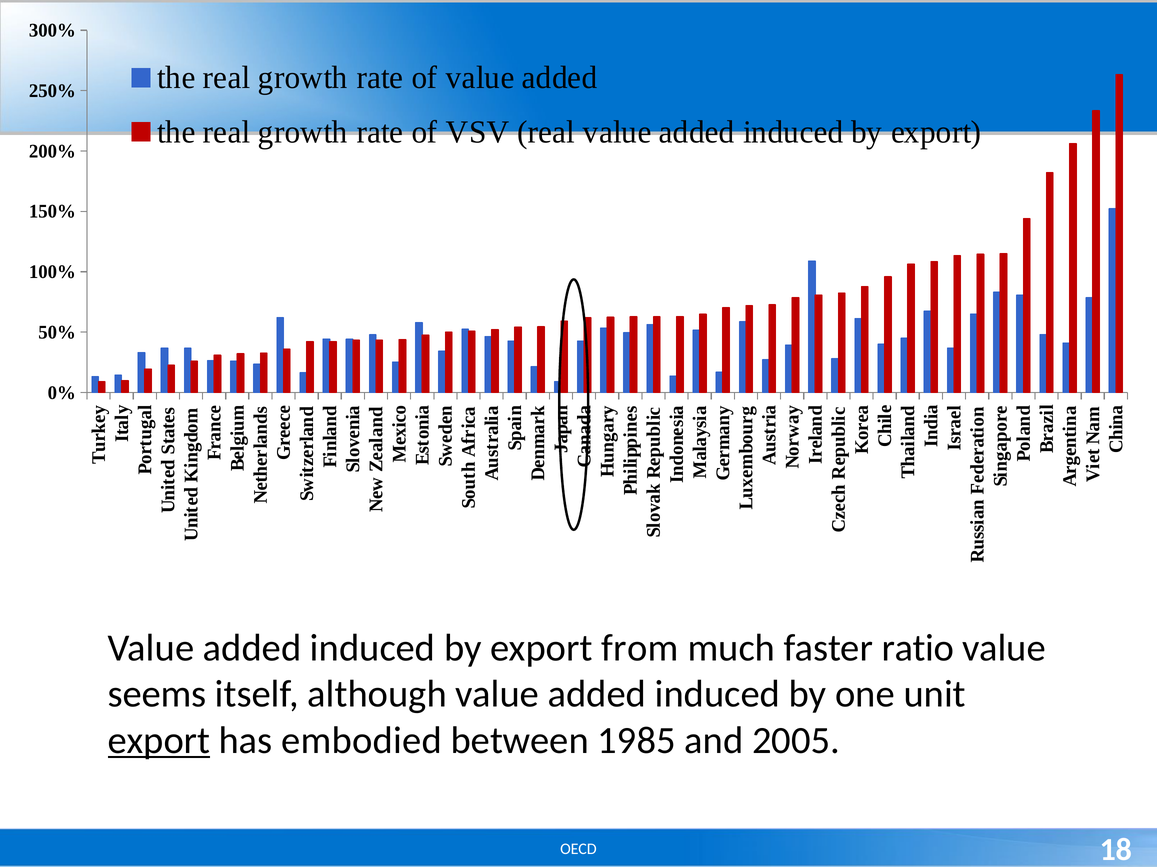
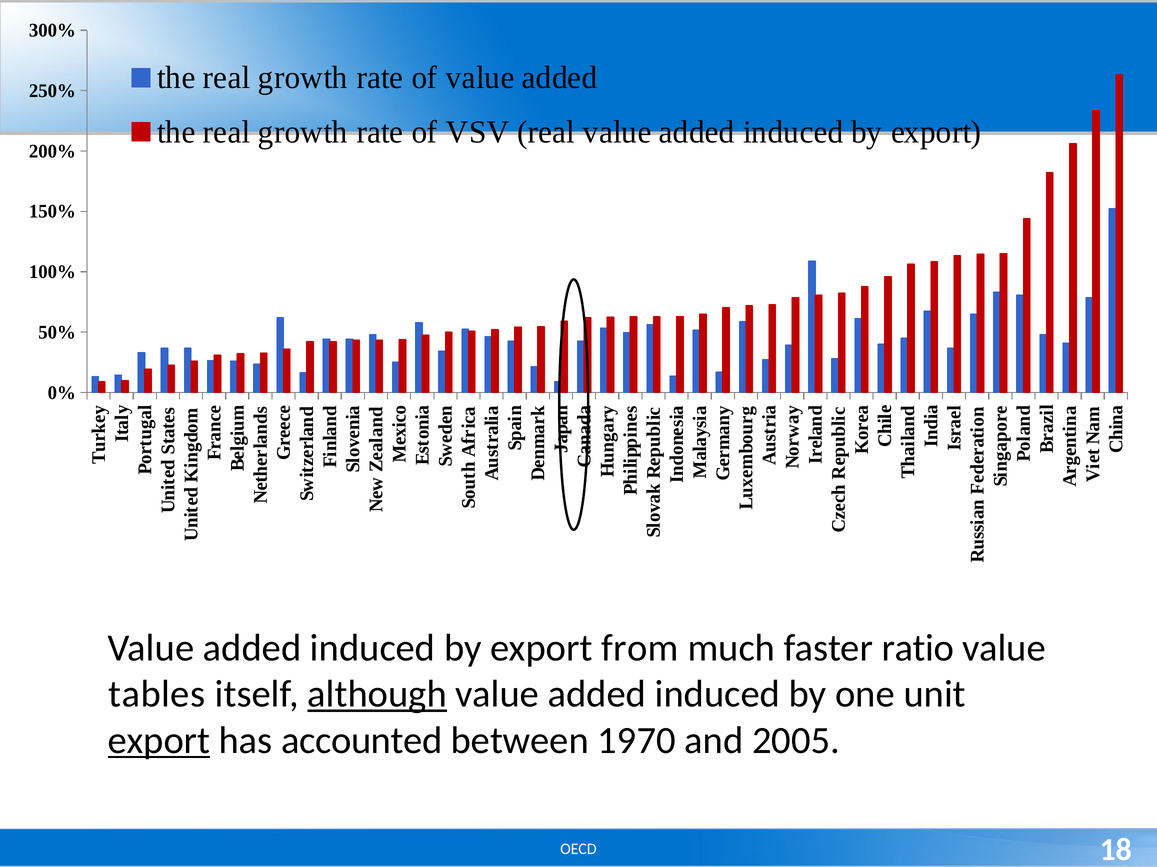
seems: seems -> tables
although underline: none -> present
embodied: embodied -> accounted
1985: 1985 -> 1970
